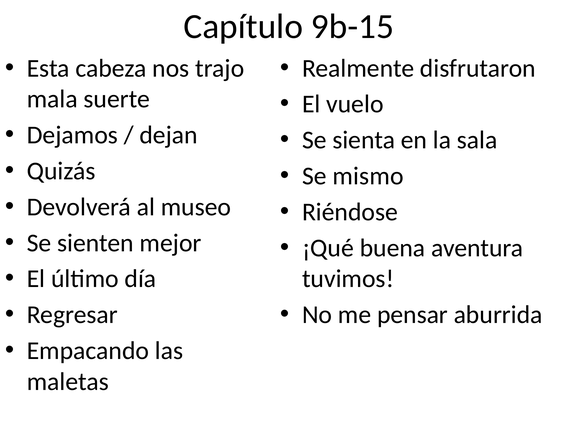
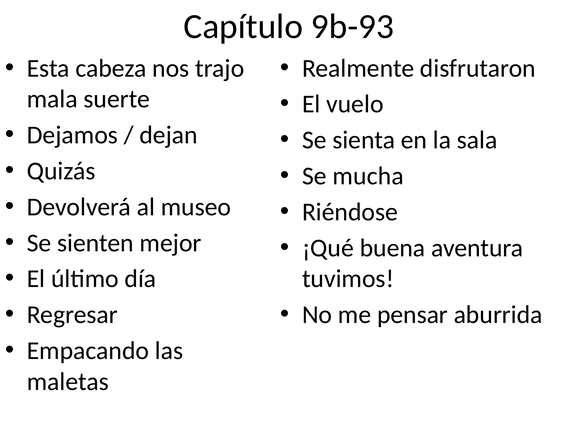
9b-15: 9b-15 -> 9b-93
mismo: mismo -> mucha
